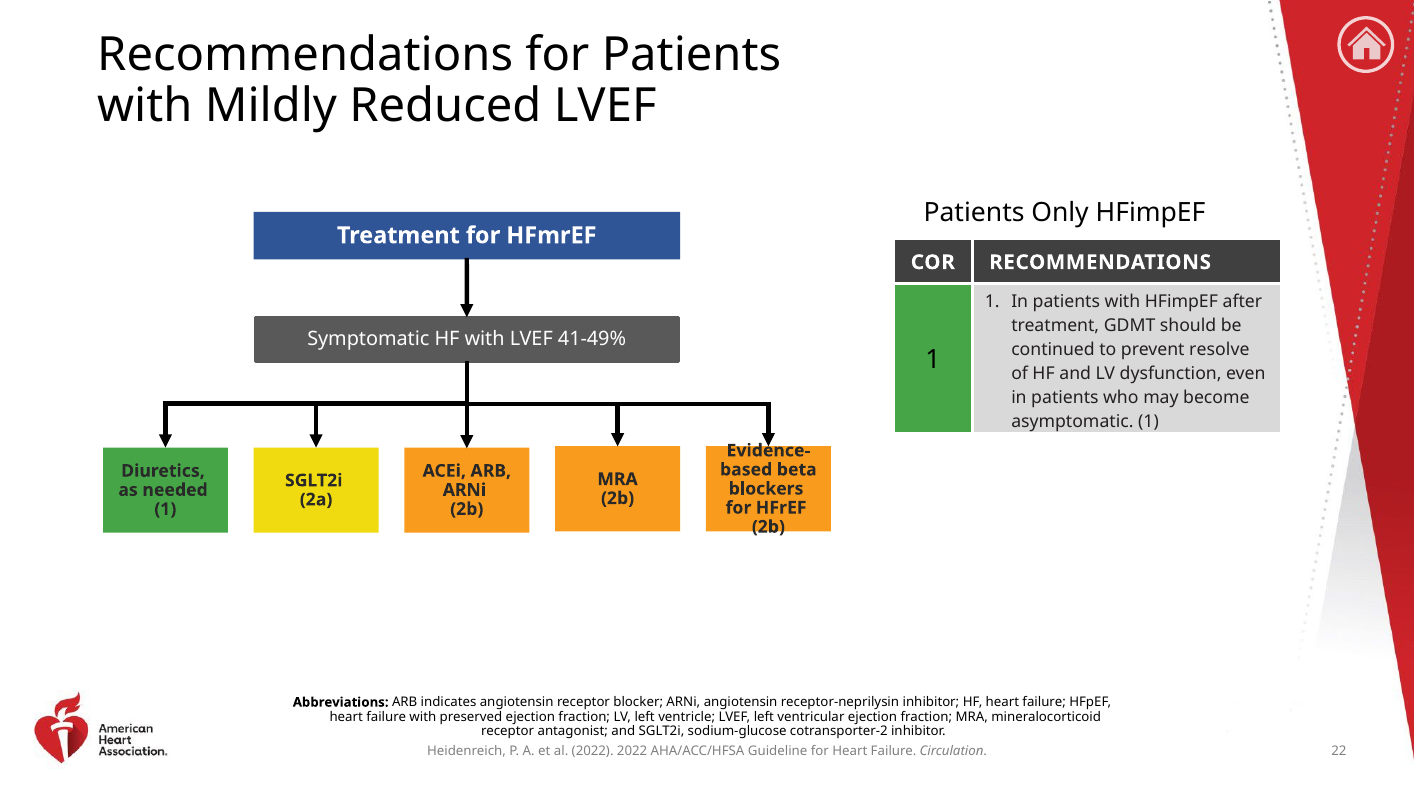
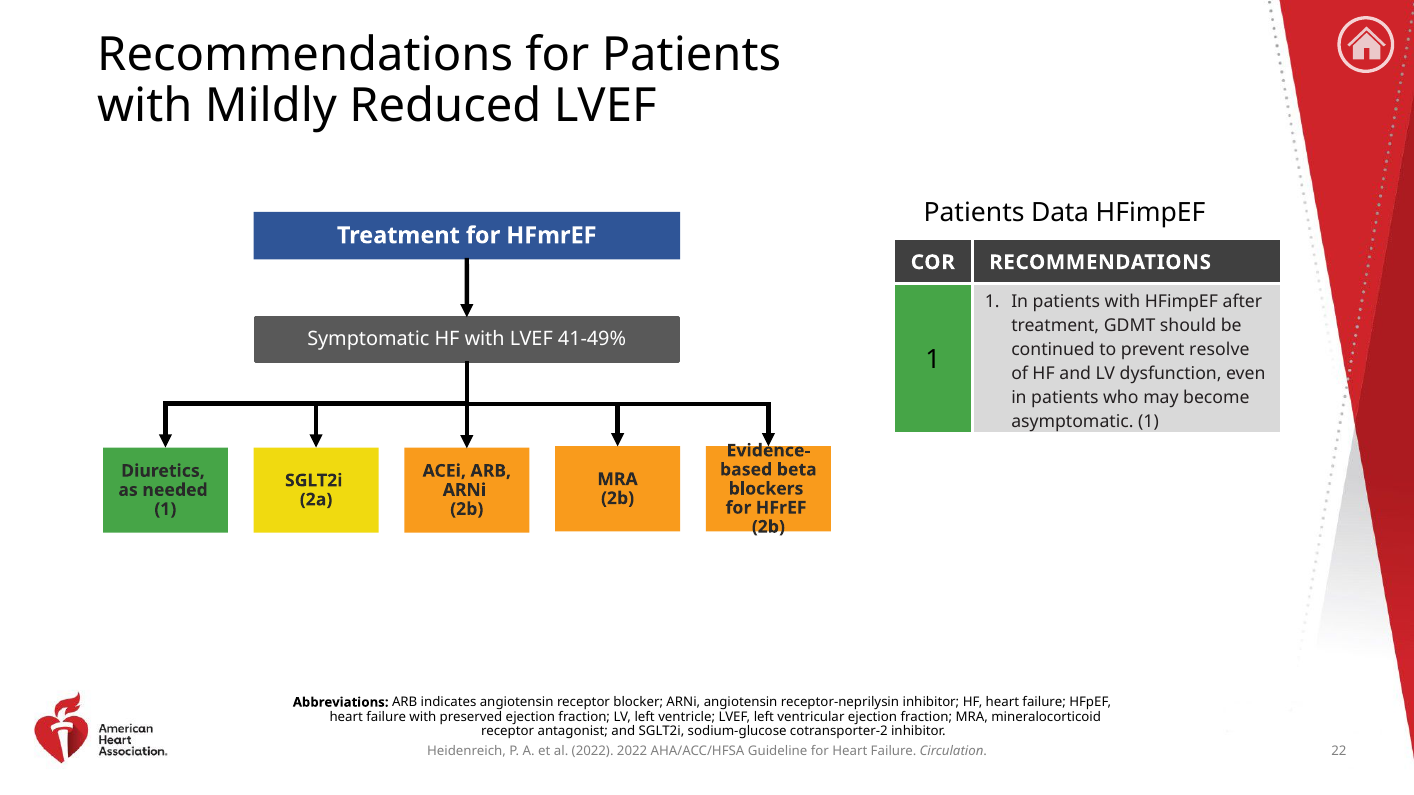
Only: Only -> Data
